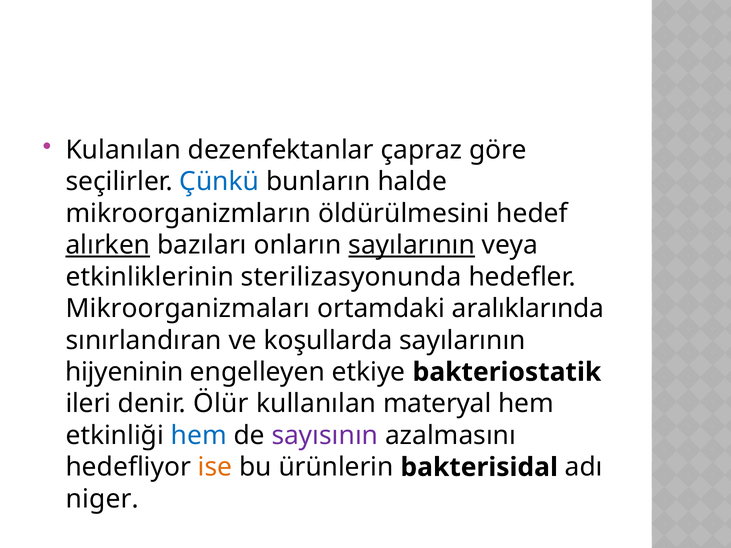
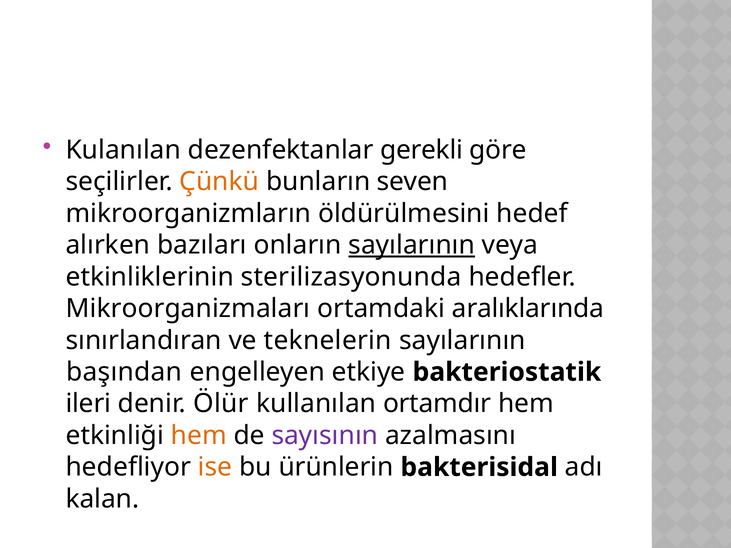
çapraz: çapraz -> gerekli
Çünkü colour: blue -> orange
halde: halde -> seven
alırken underline: present -> none
koşullarda: koşullarda -> teknelerin
hijyeninin: hijyeninin -> başından
materyal: materyal -> ortamdır
hem at (199, 436) colour: blue -> orange
niger: niger -> kalan
